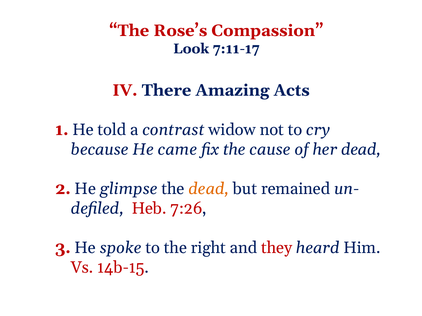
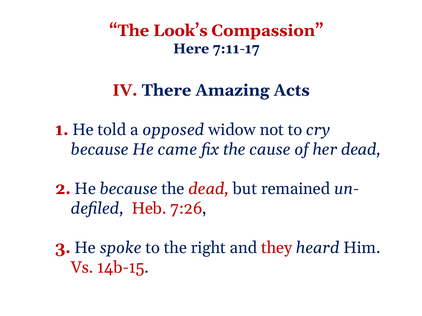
Rose’s: Rose’s -> Look’s
Look: Look -> Here
contrast: contrast -> opposed
He glimpse: glimpse -> because
dead at (209, 189) colour: orange -> red
